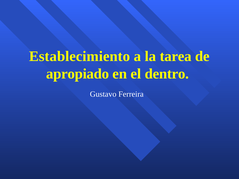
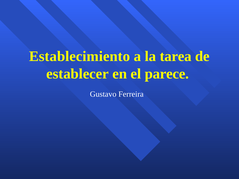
apropiado: apropiado -> establecer
dentro: dentro -> parece
